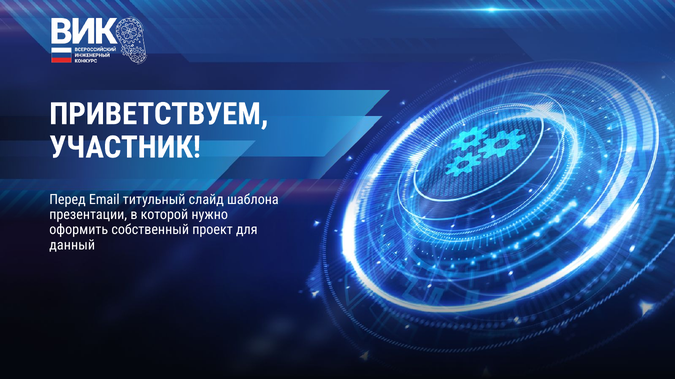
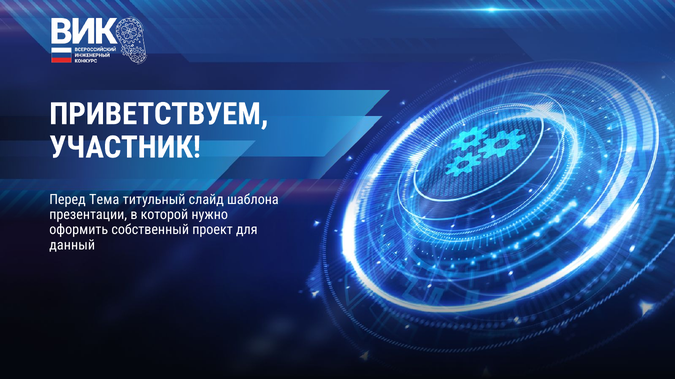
Email: Email -> Тема
